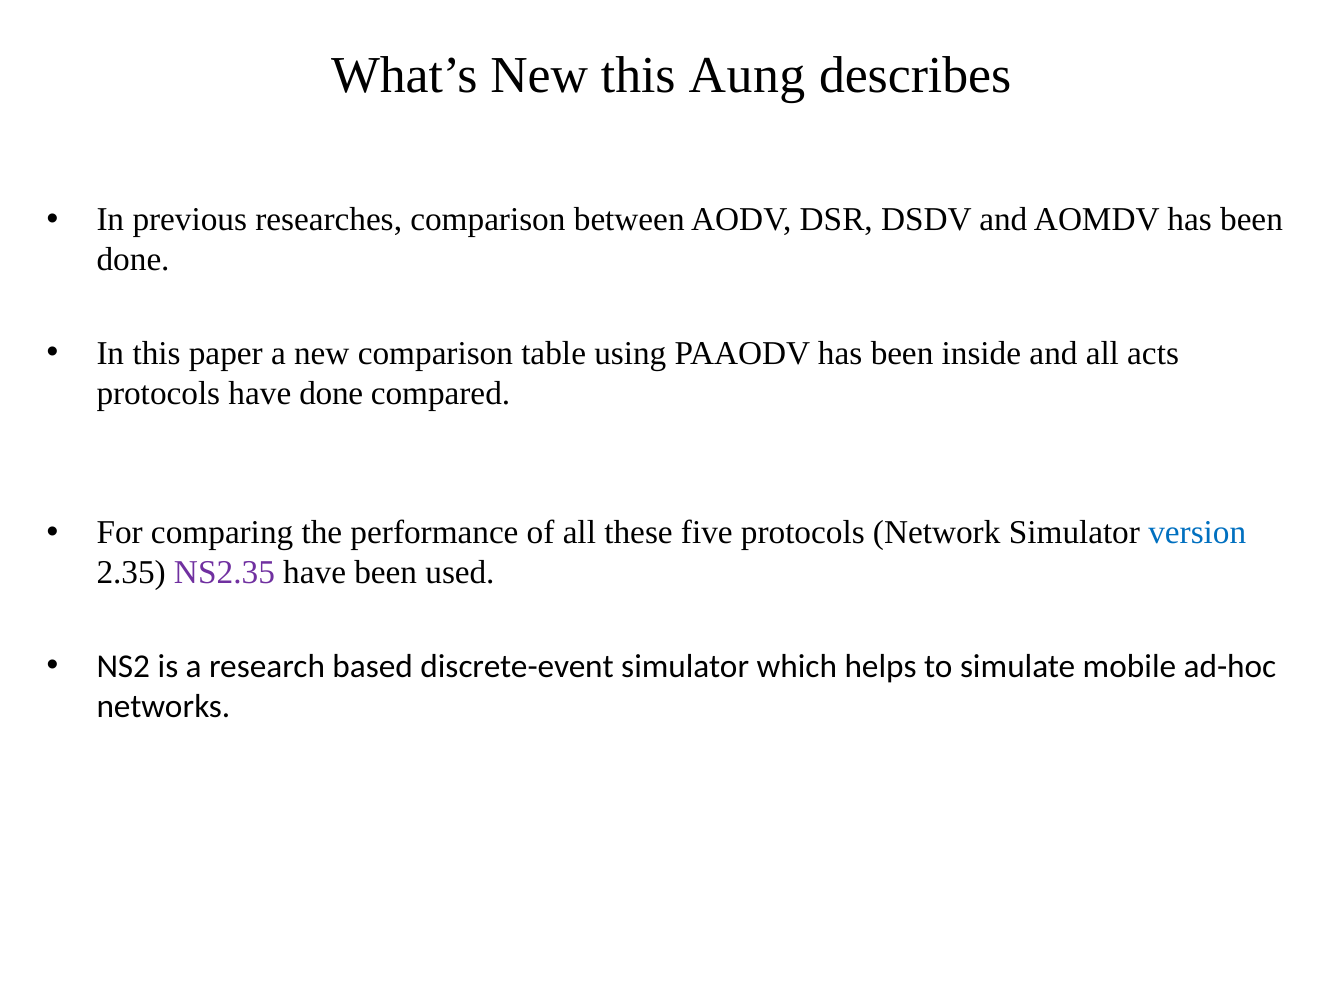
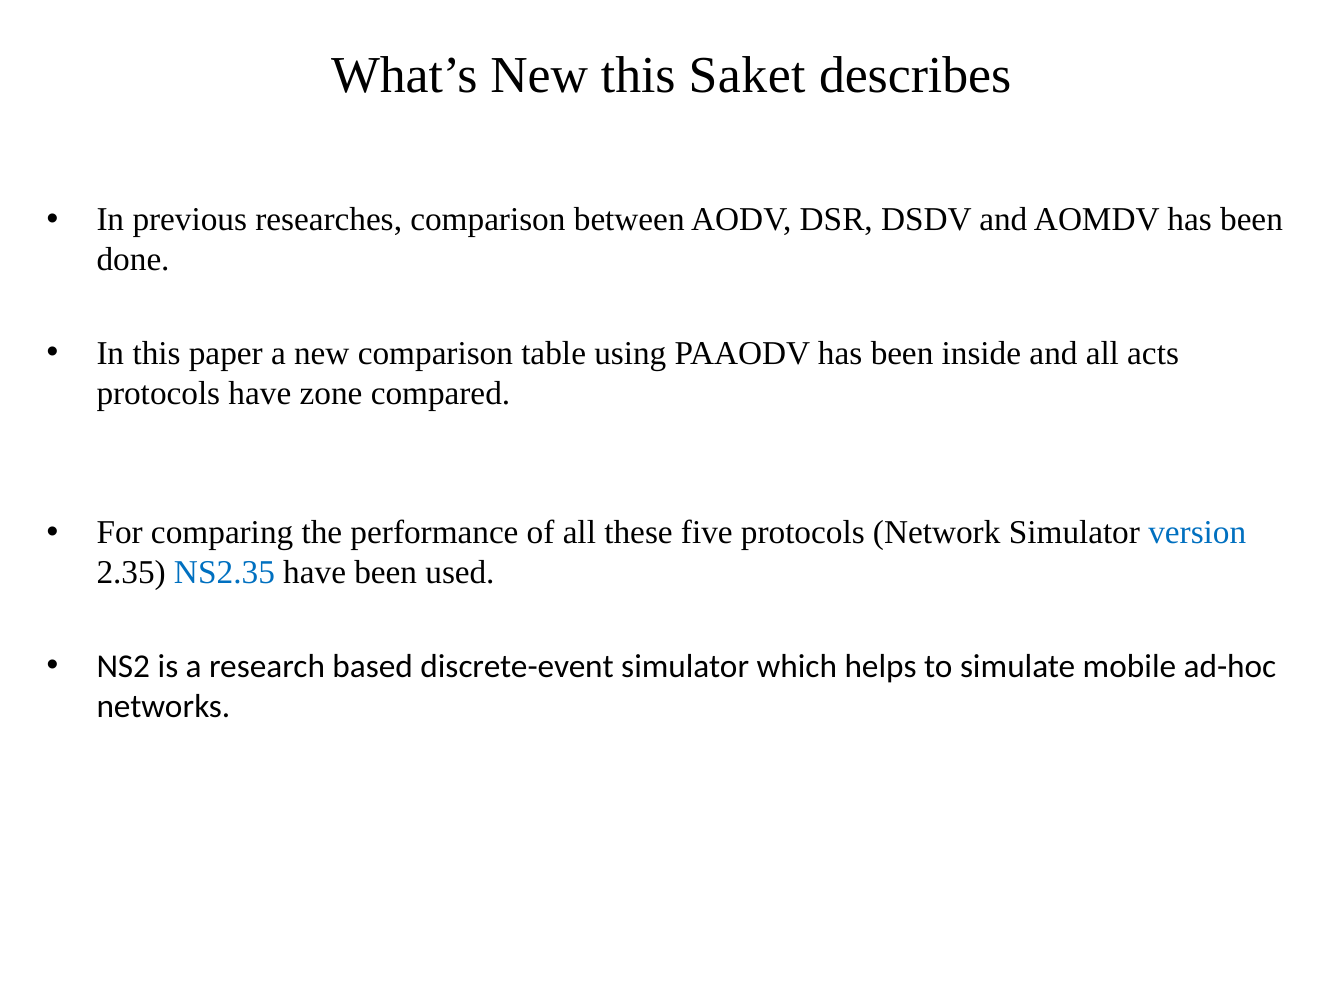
Aung: Aung -> Saket
have done: done -> zone
NS2.35 colour: purple -> blue
